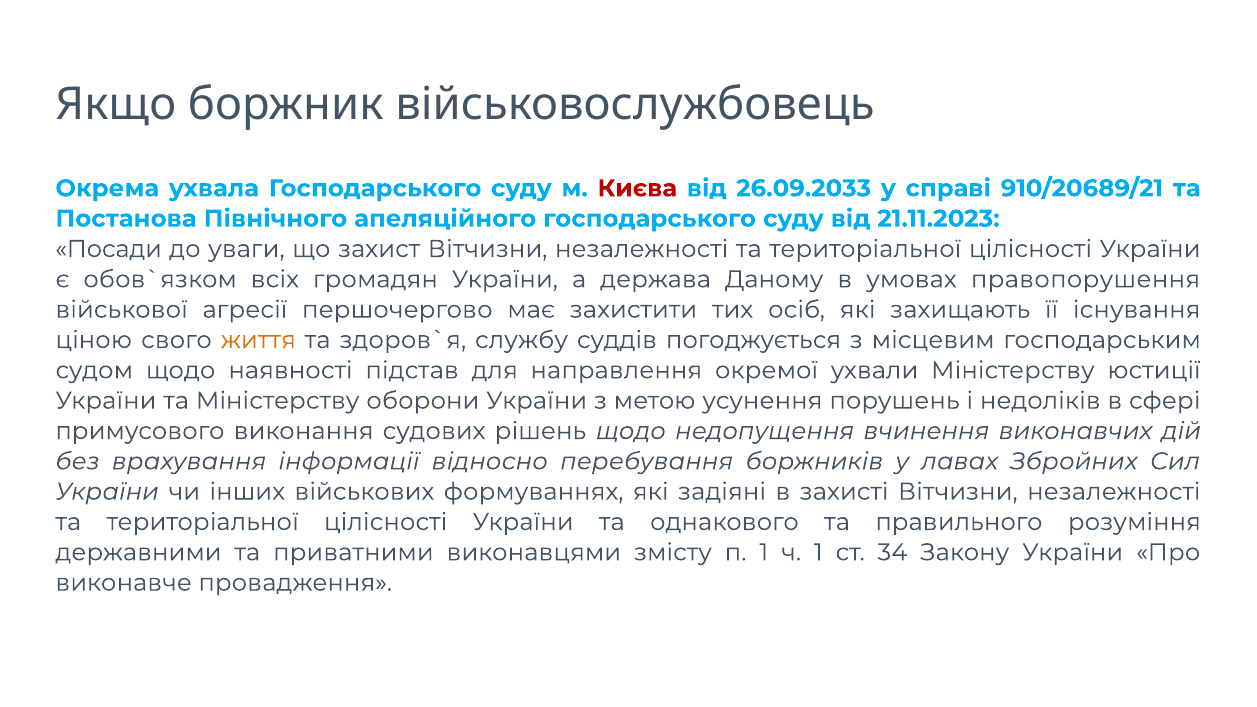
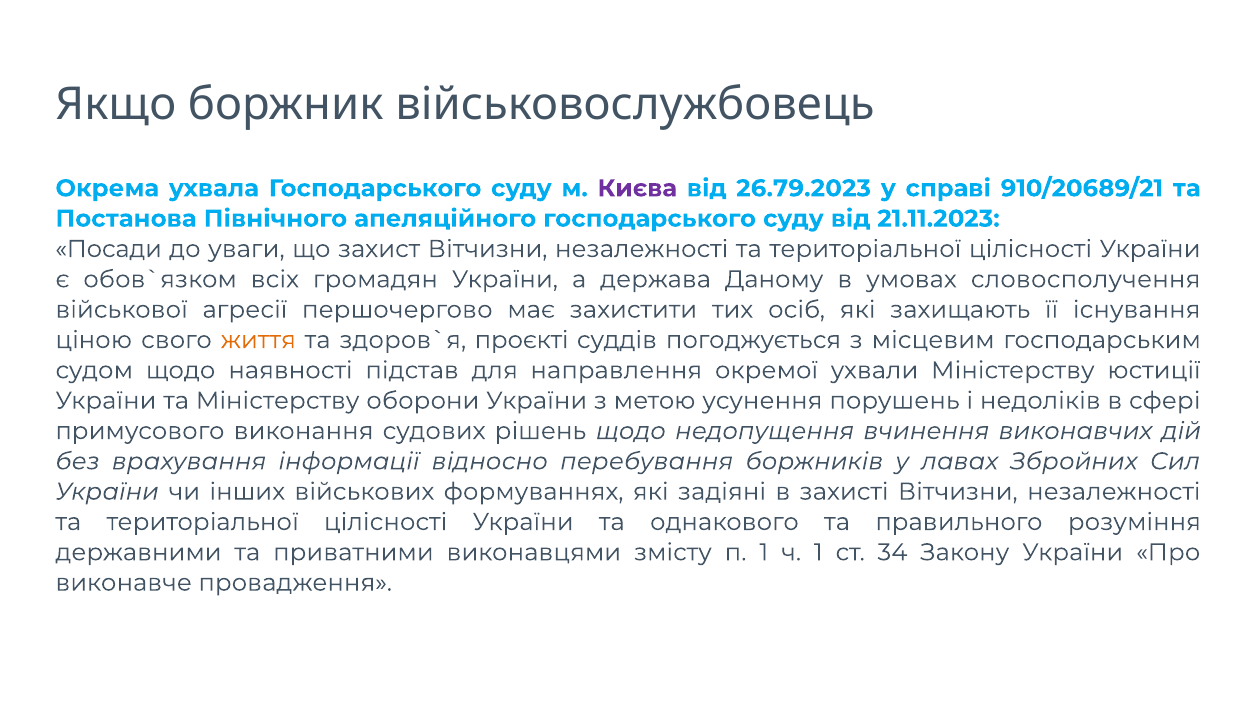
Києва colour: red -> purple
26.09.2033: 26.09.2033 -> 26.79.2023
правопорушення: правопорушення -> словосполучення
службу: службу -> проєкті
